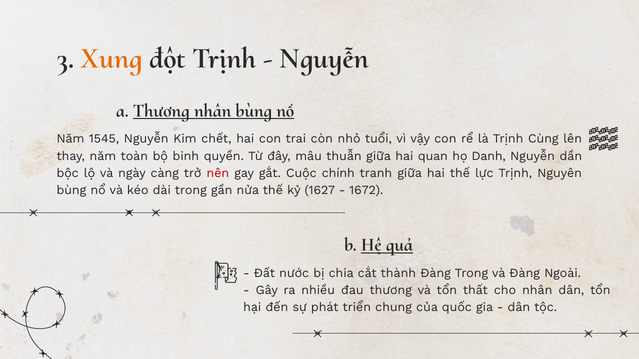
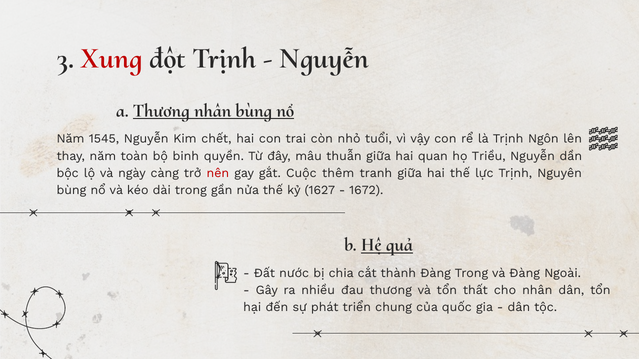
Xung colour: orange -> red
Cùng: Cùng -> Ngôn
Danh: Danh -> Triều
chính: chính -> thêm
